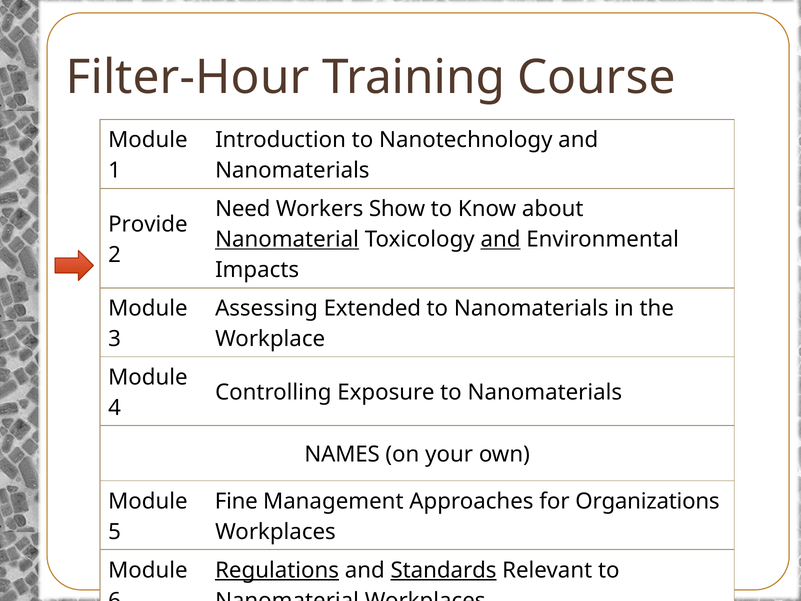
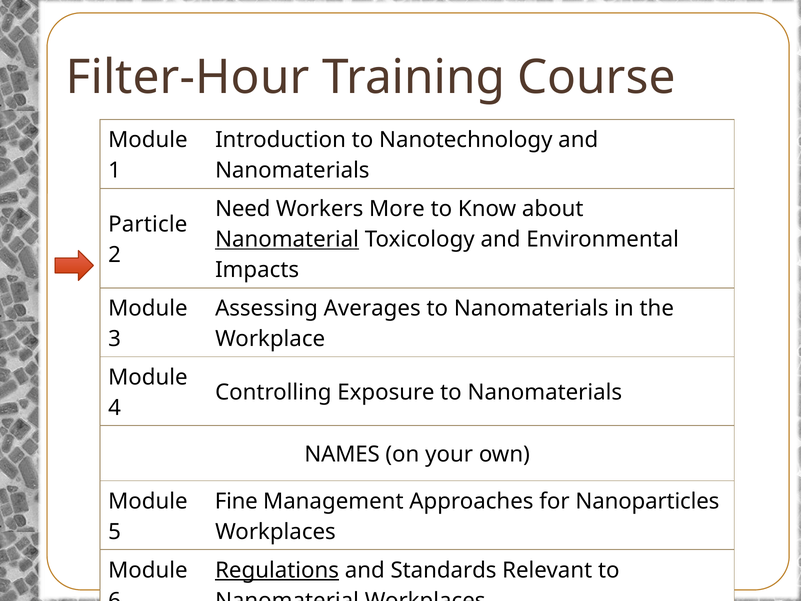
Show: Show -> More
Provide: Provide -> Particle
and at (500, 239) underline: present -> none
Extended: Extended -> Averages
Organizations: Organizations -> Nanoparticles
Standards underline: present -> none
